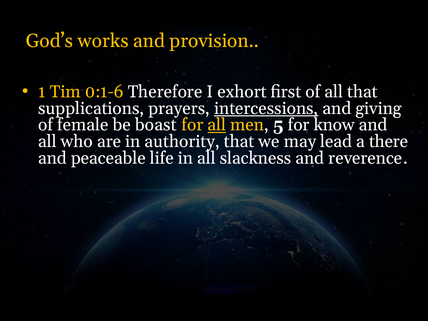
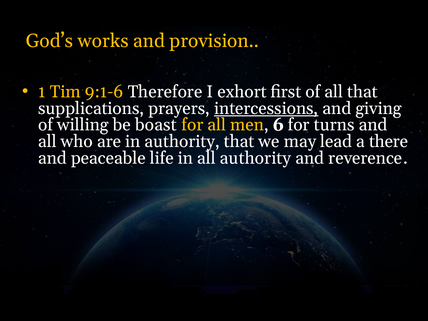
0:1-6: 0:1-6 -> 9:1-6
female: female -> willing
all at (217, 125) underline: present -> none
5: 5 -> 6
know: know -> turns
all slackness: slackness -> authority
